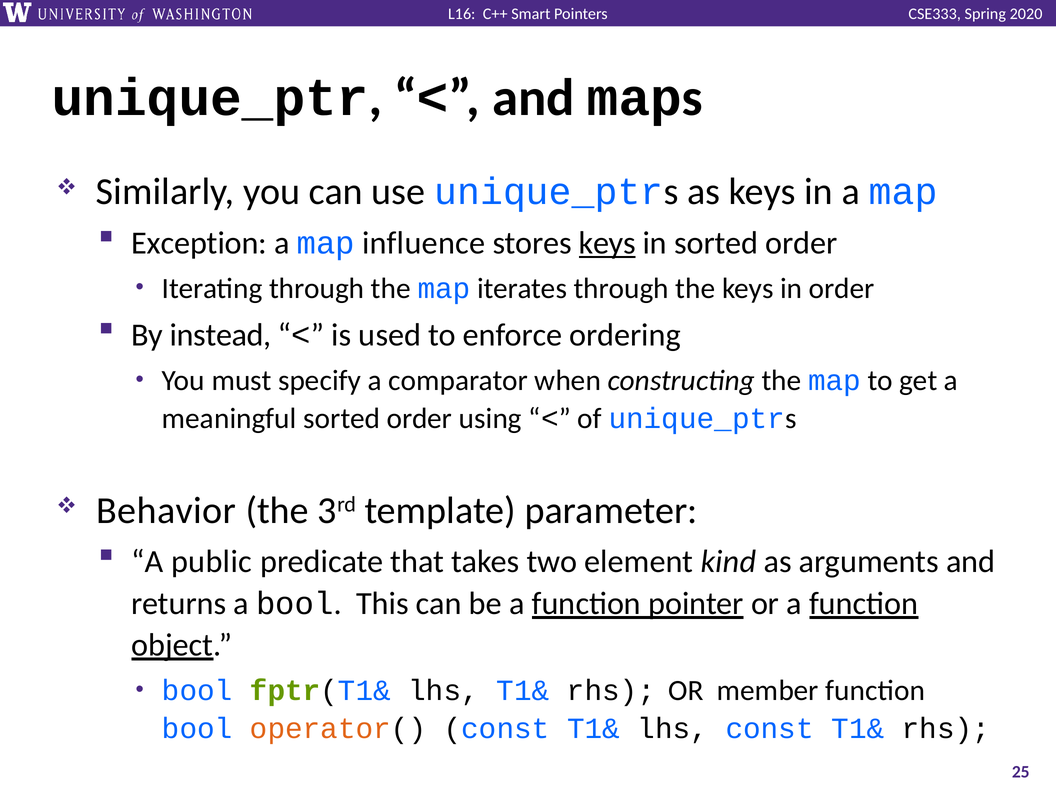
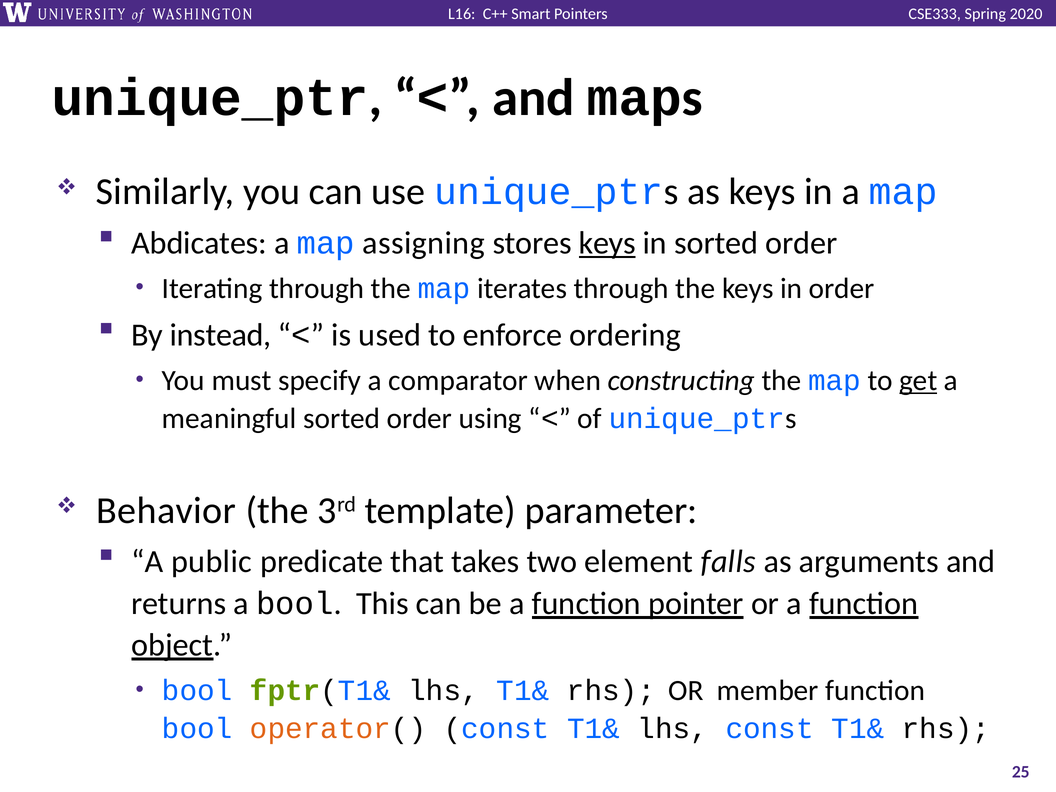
Exception: Exception -> Abdicates
influence: influence -> assigning
get underline: none -> present
kind: kind -> falls
